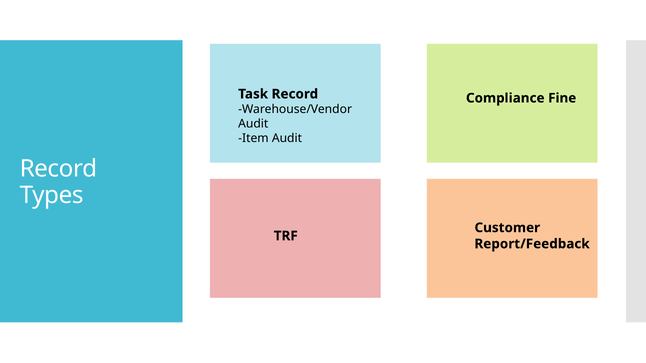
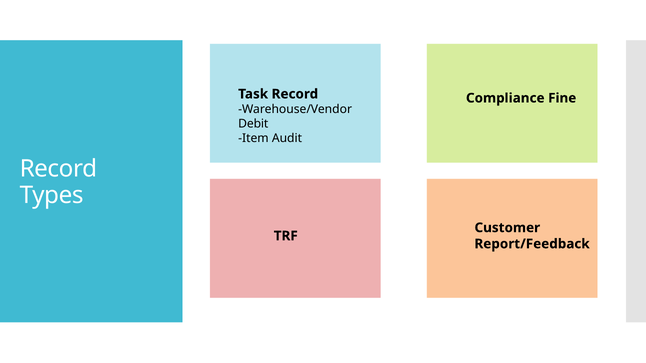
Audit at (253, 124): Audit -> Debit
